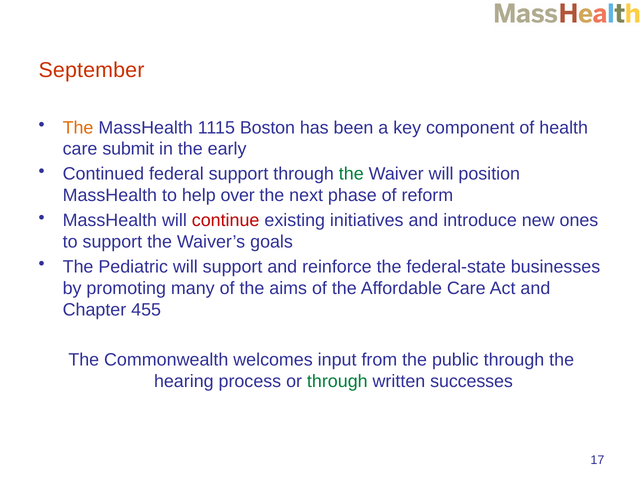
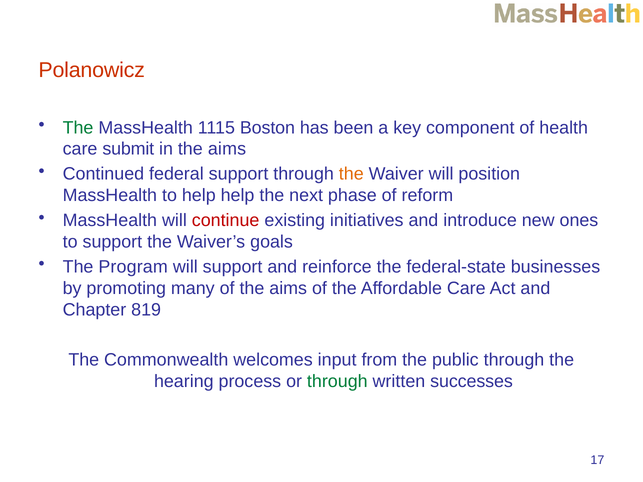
September: September -> Polanowicz
The at (78, 128) colour: orange -> green
in the early: early -> aims
the at (351, 174) colour: green -> orange
help over: over -> help
Pediatric: Pediatric -> Program
455: 455 -> 819
